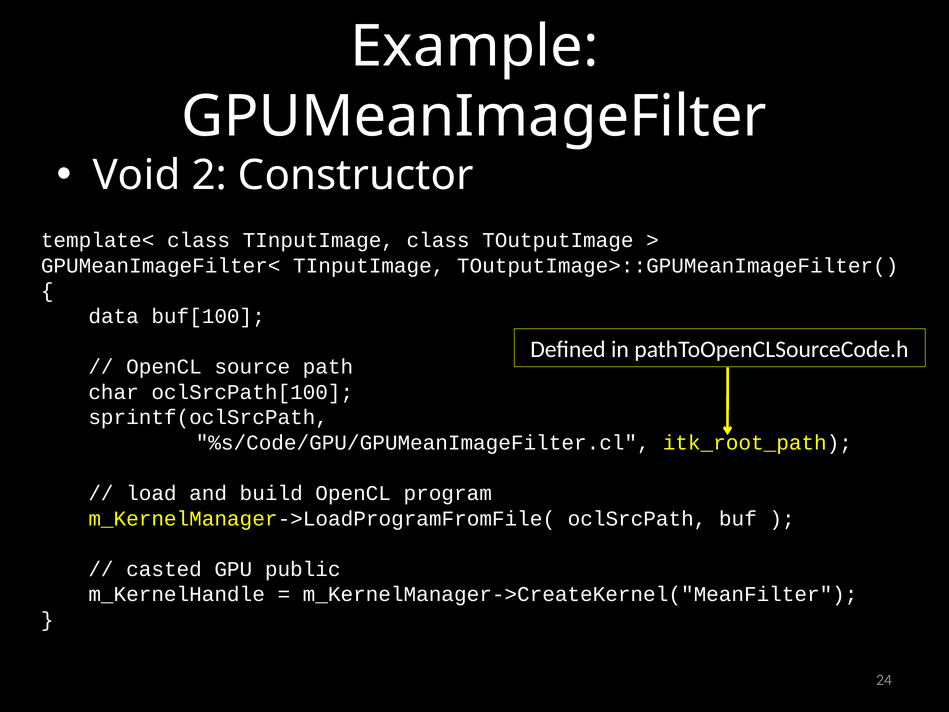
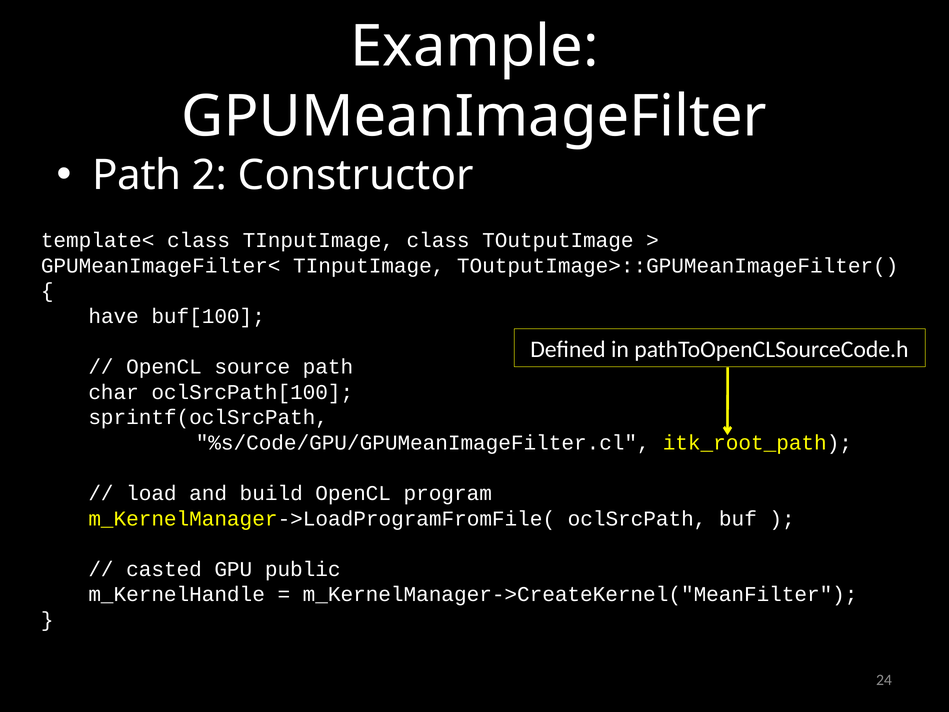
Void at (137, 175): Void -> Path
data: data -> have
